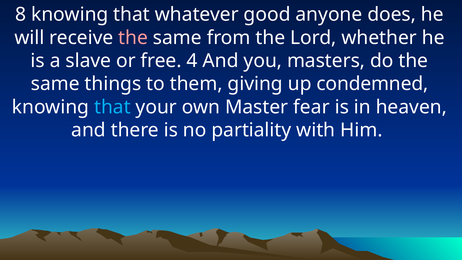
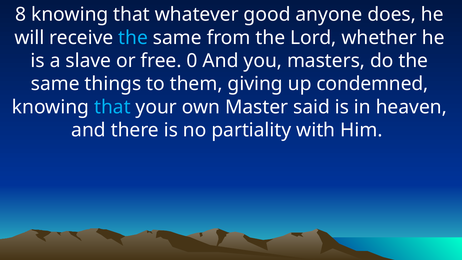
the at (133, 38) colour: pink -> light blue
4: 4 -> 0
fear: fear -> said
